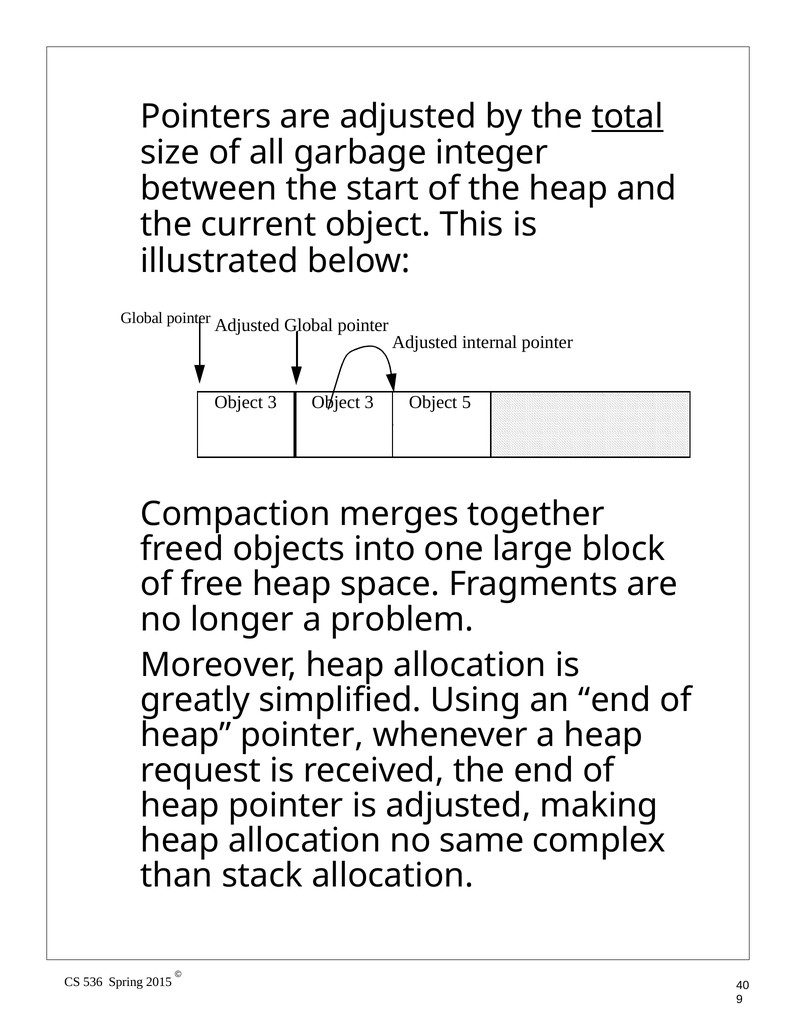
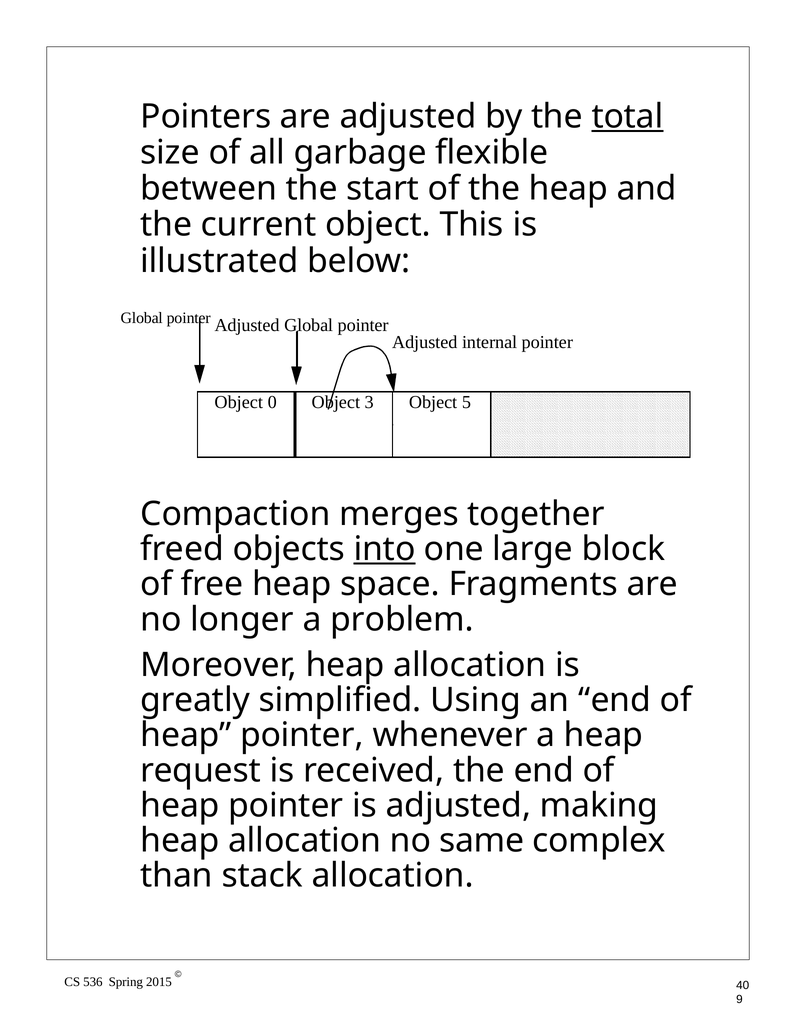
integer: integer -> flexible
3 at (272, 402): 3 -> 0
into underline: none -> present
